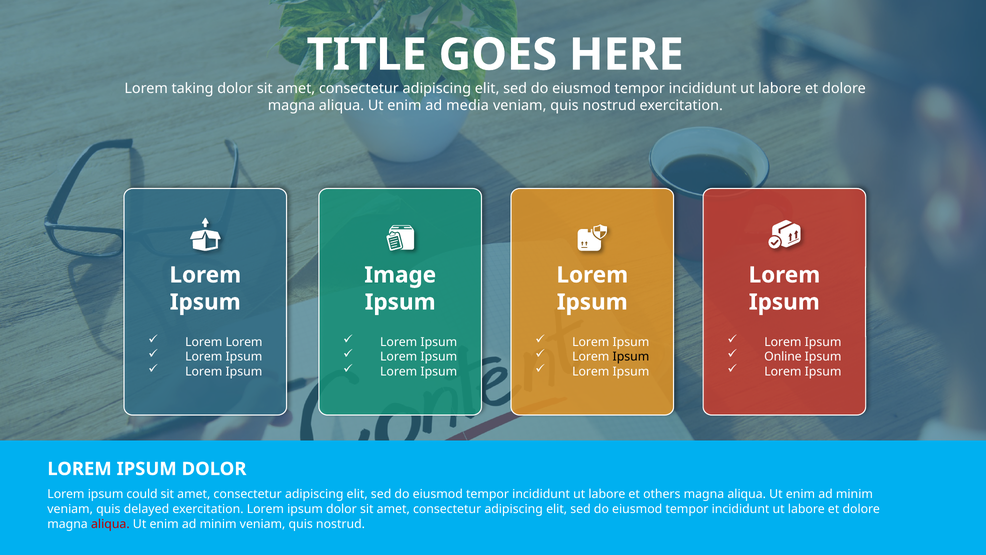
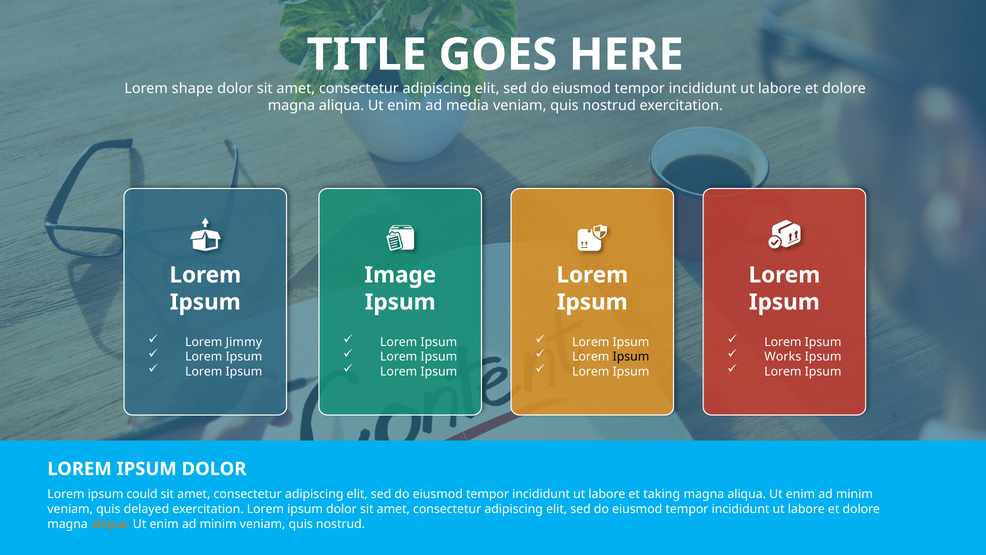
taking: taking -> shape
Lorem Lorem: Lorem -> Jimmy
Online: Online -> Works
others: others -> taking
aliqua at (110, 524) colour: red -> orange
